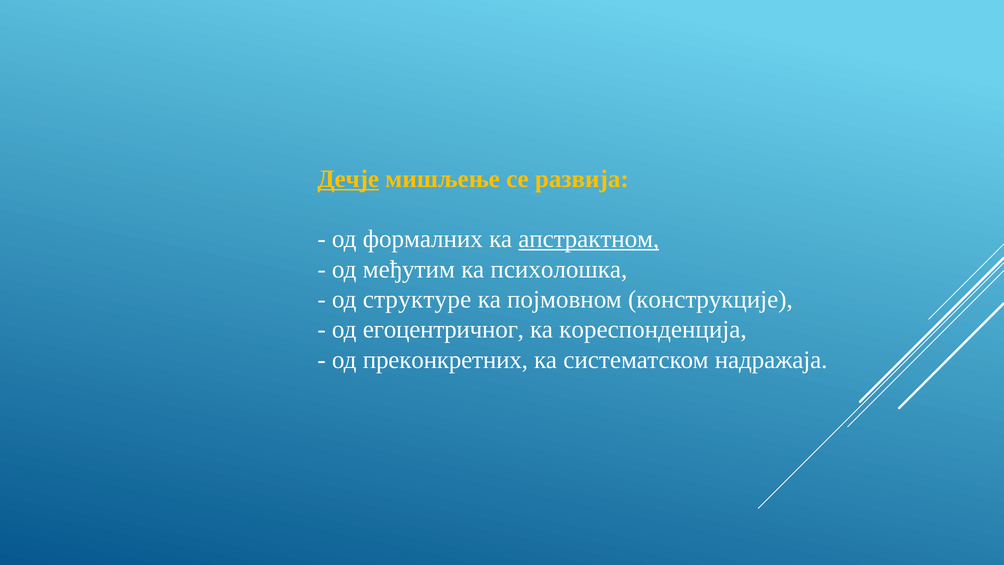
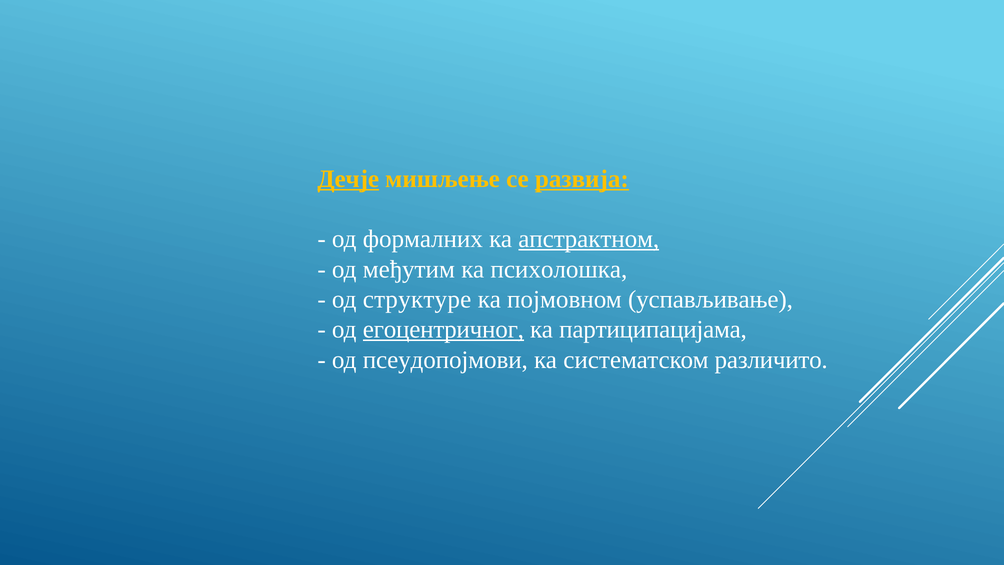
развија underline: none -> present
конструкције: конструкције -> успављивање
егоцентричног underline: none -> present
кореспонденција: кореспонденција -> партиципацијама
преконкретних: преконкретних -> псеудопојмови
надражаја: надражаја -> различито
